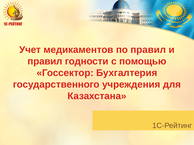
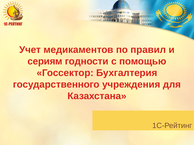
правил at (45, 61): правил -> сериям
